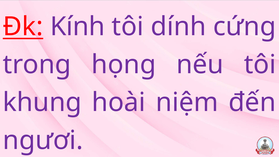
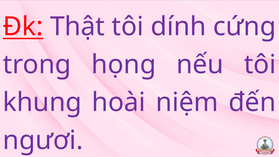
Kính: Kính -> Thật
